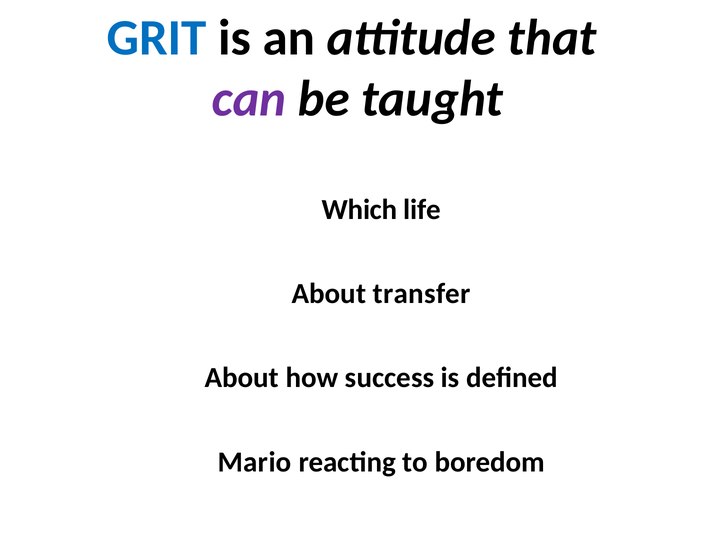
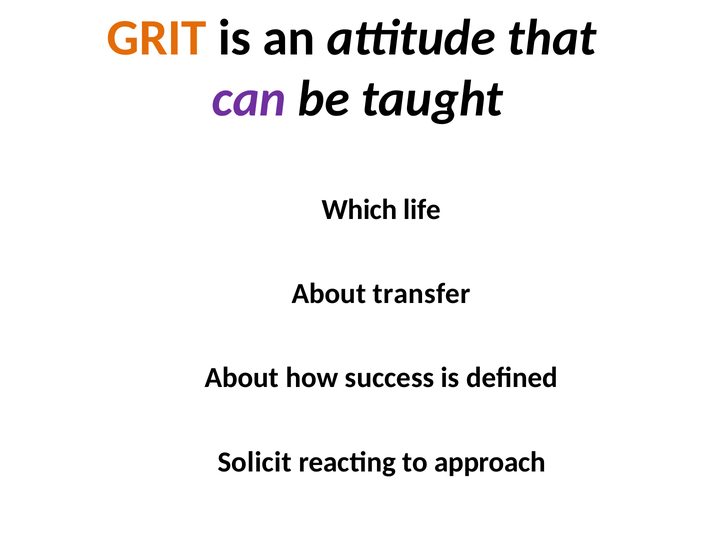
GRIT colour: blue -> orange
Mario: Mario -> Solicit
boredom: boredom -> approach
